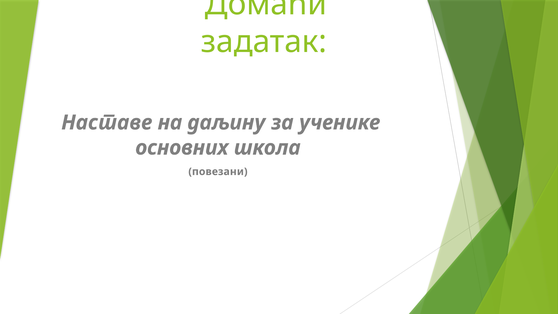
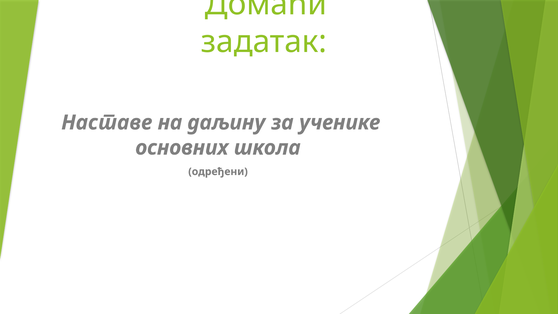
повезани: повезани -> одређени
